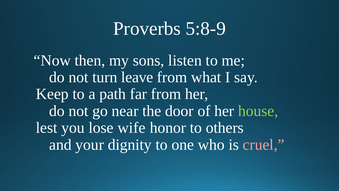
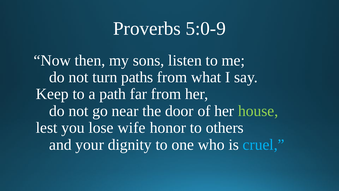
5:8-9: 5:8-9 -> 5:0-9
leave: leave -> paths
cruel colour: pink -> light blue
